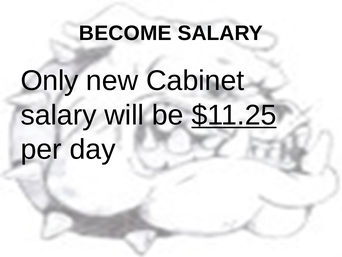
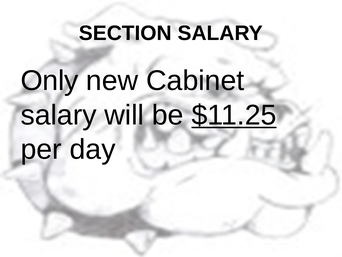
BECOME: BECOME -> SECTION
